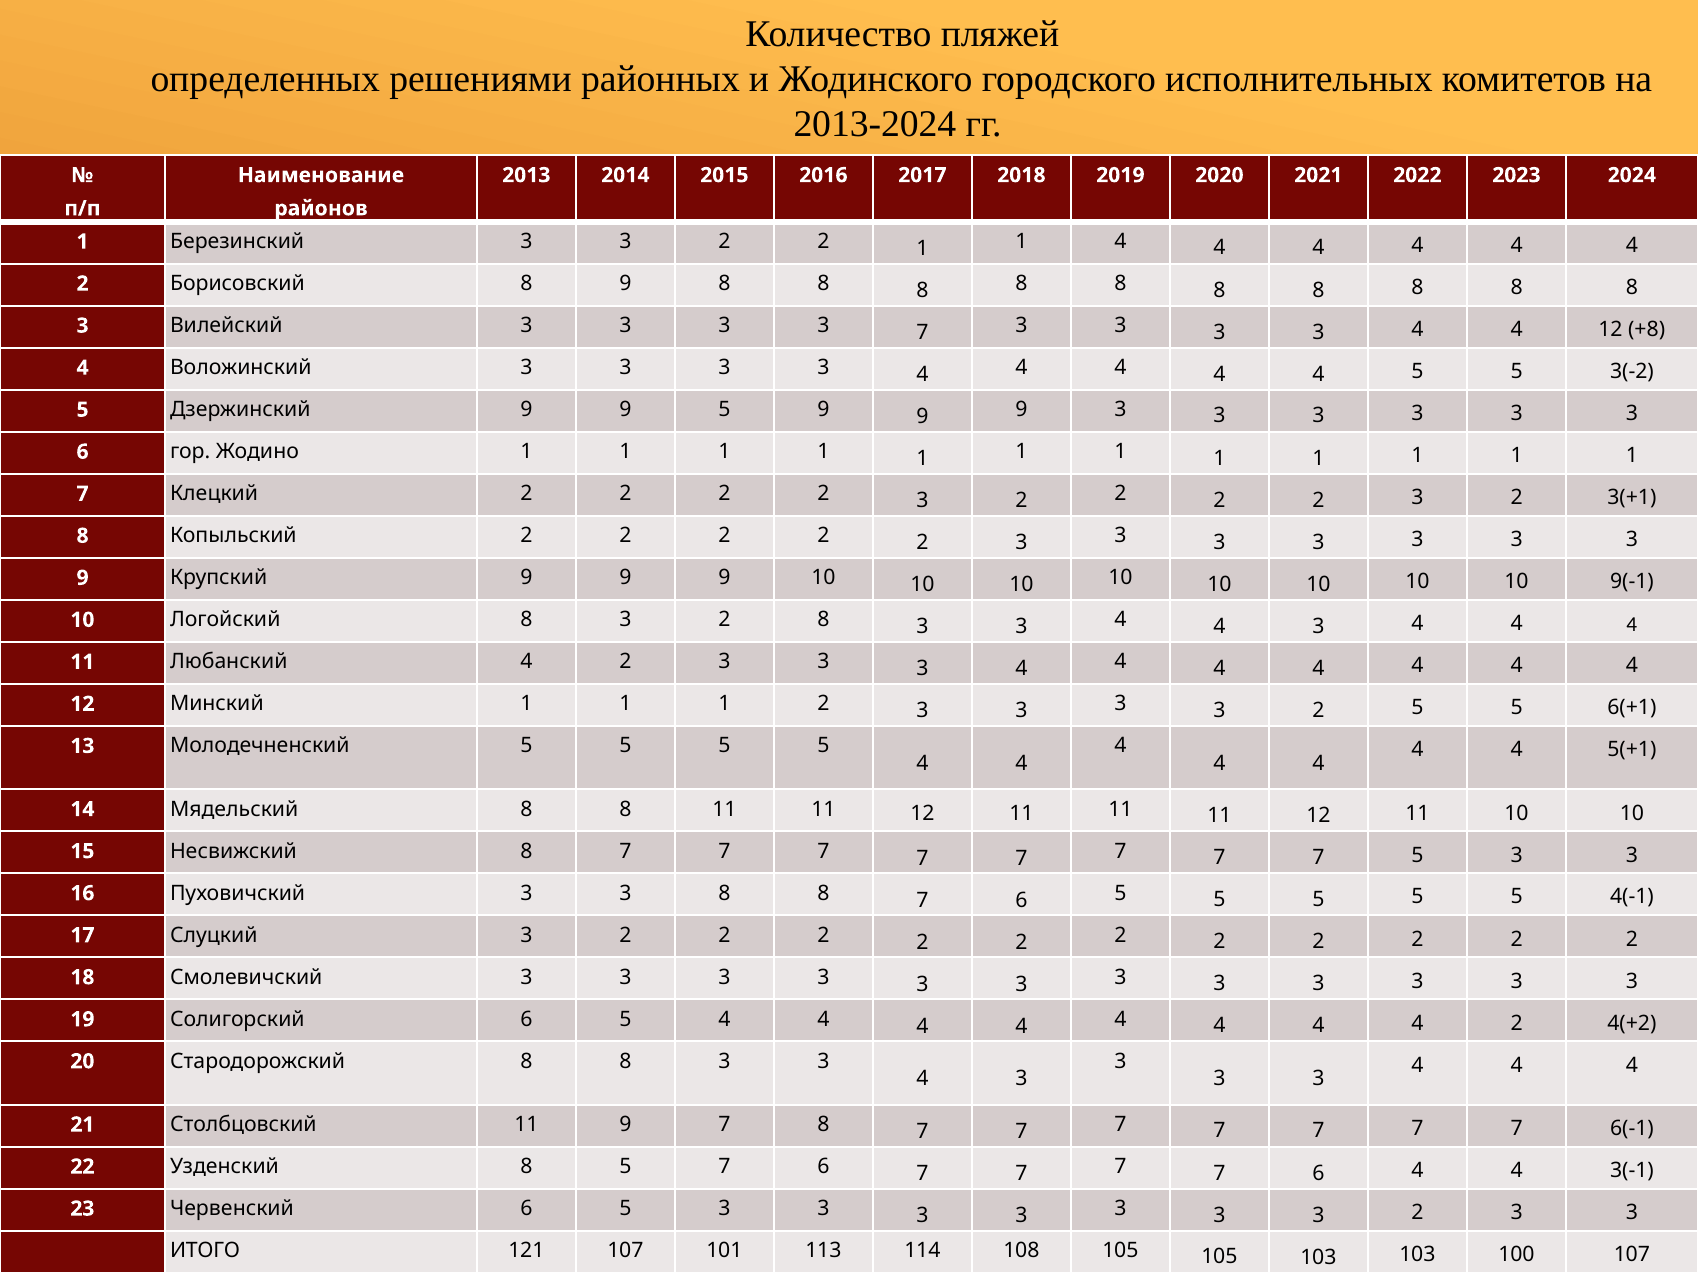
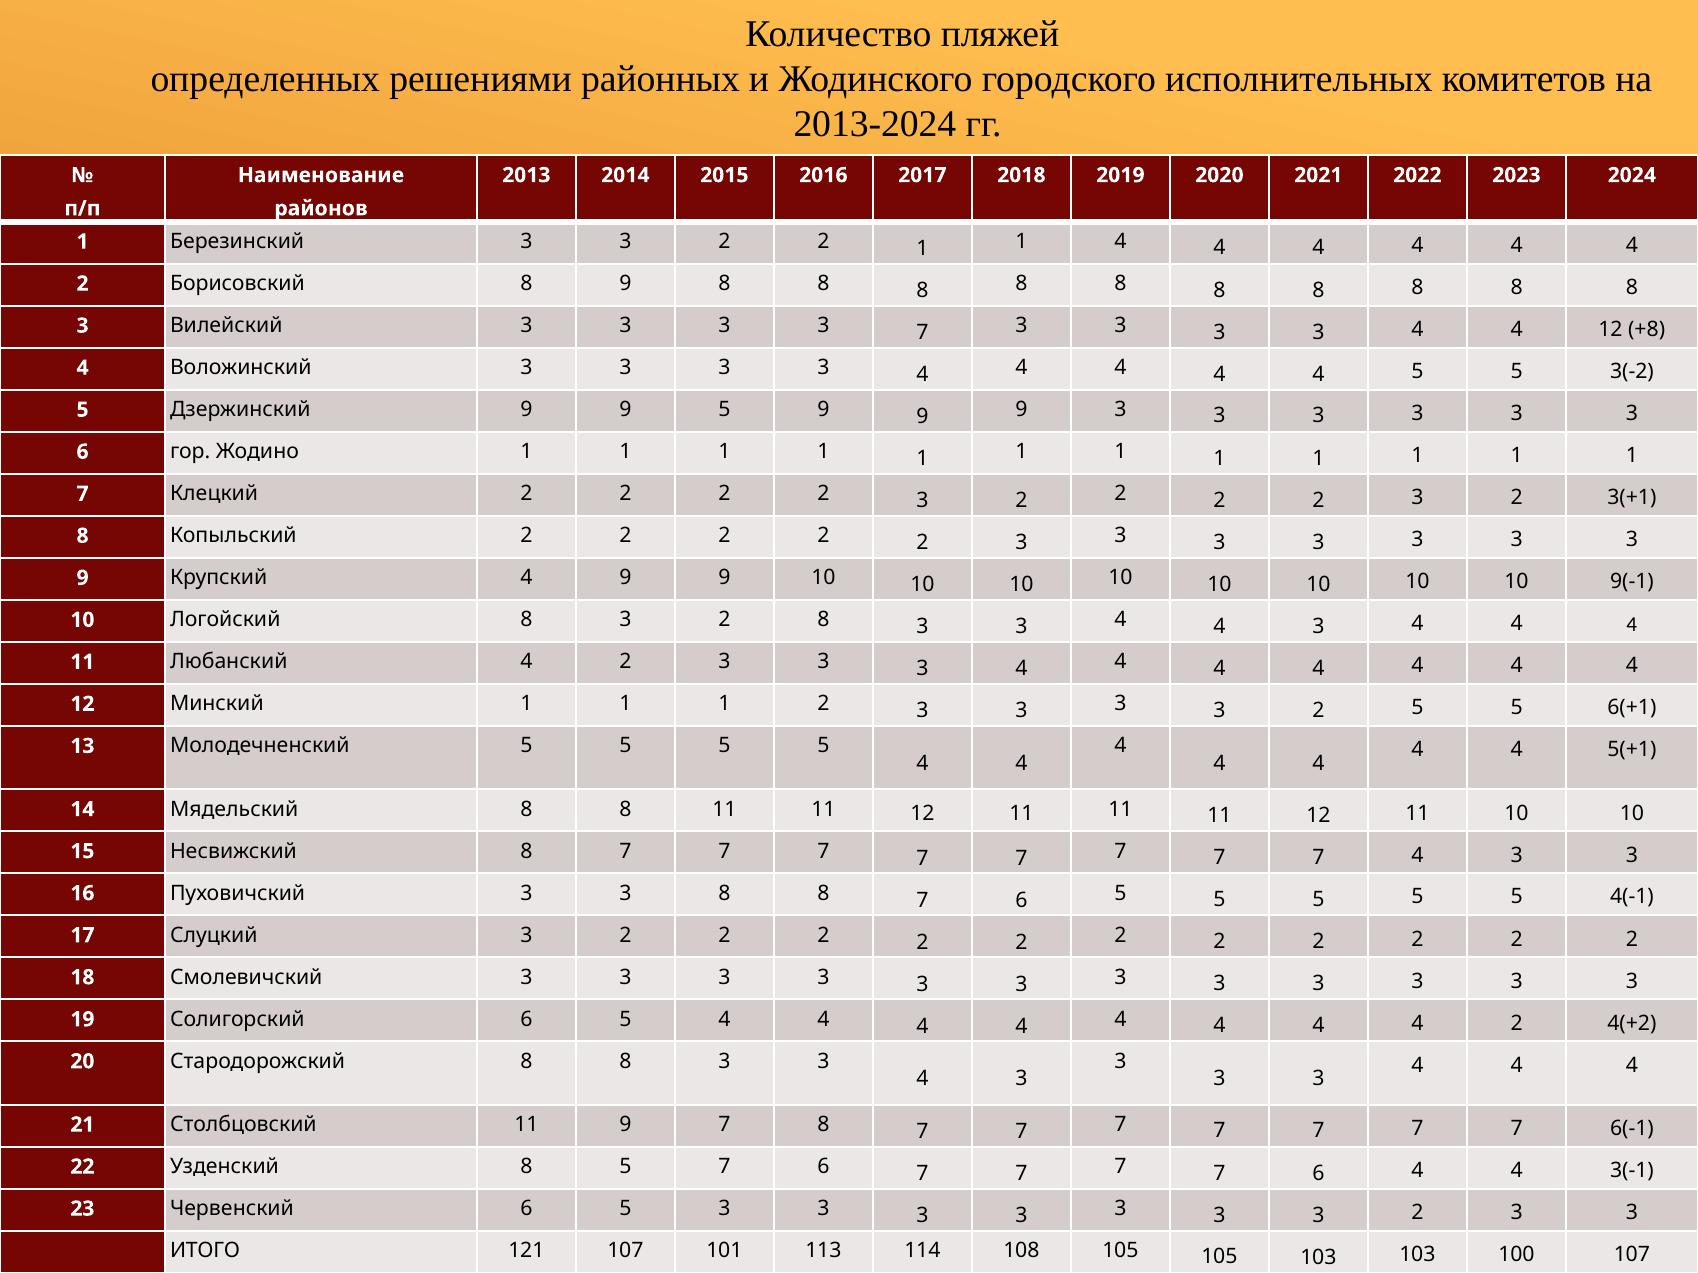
Крупский 9: 9 -> 4
7 5: 5 -> 4
